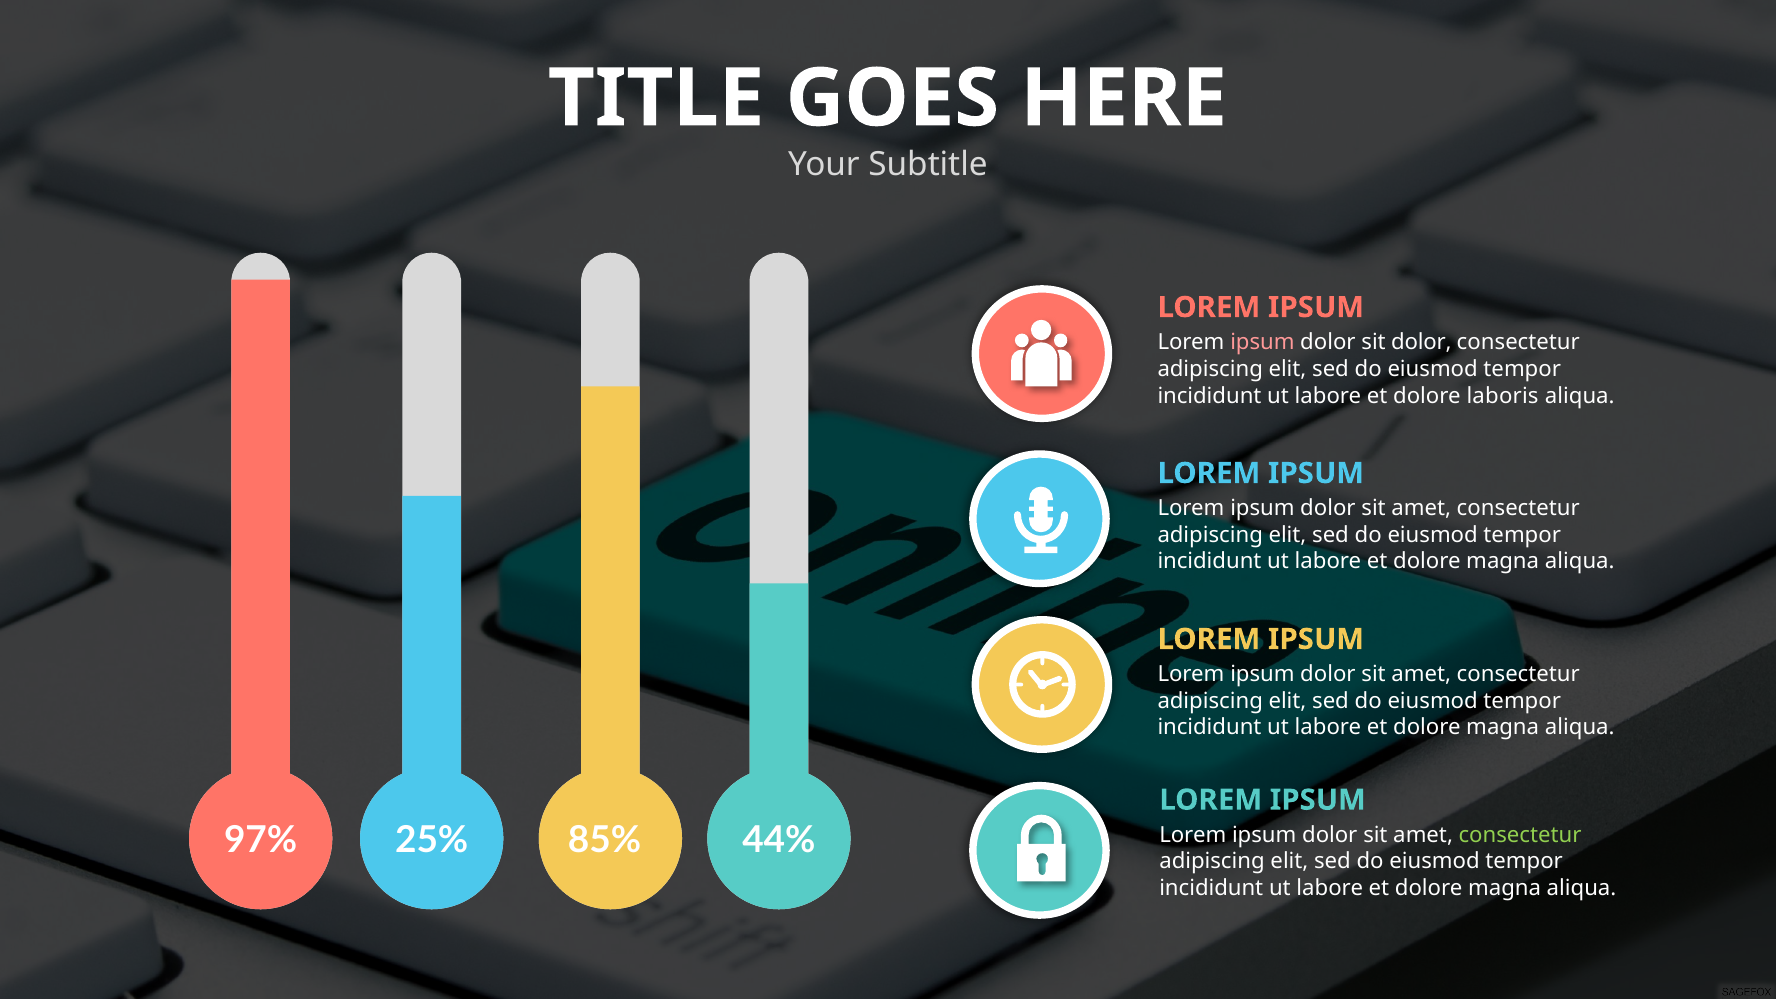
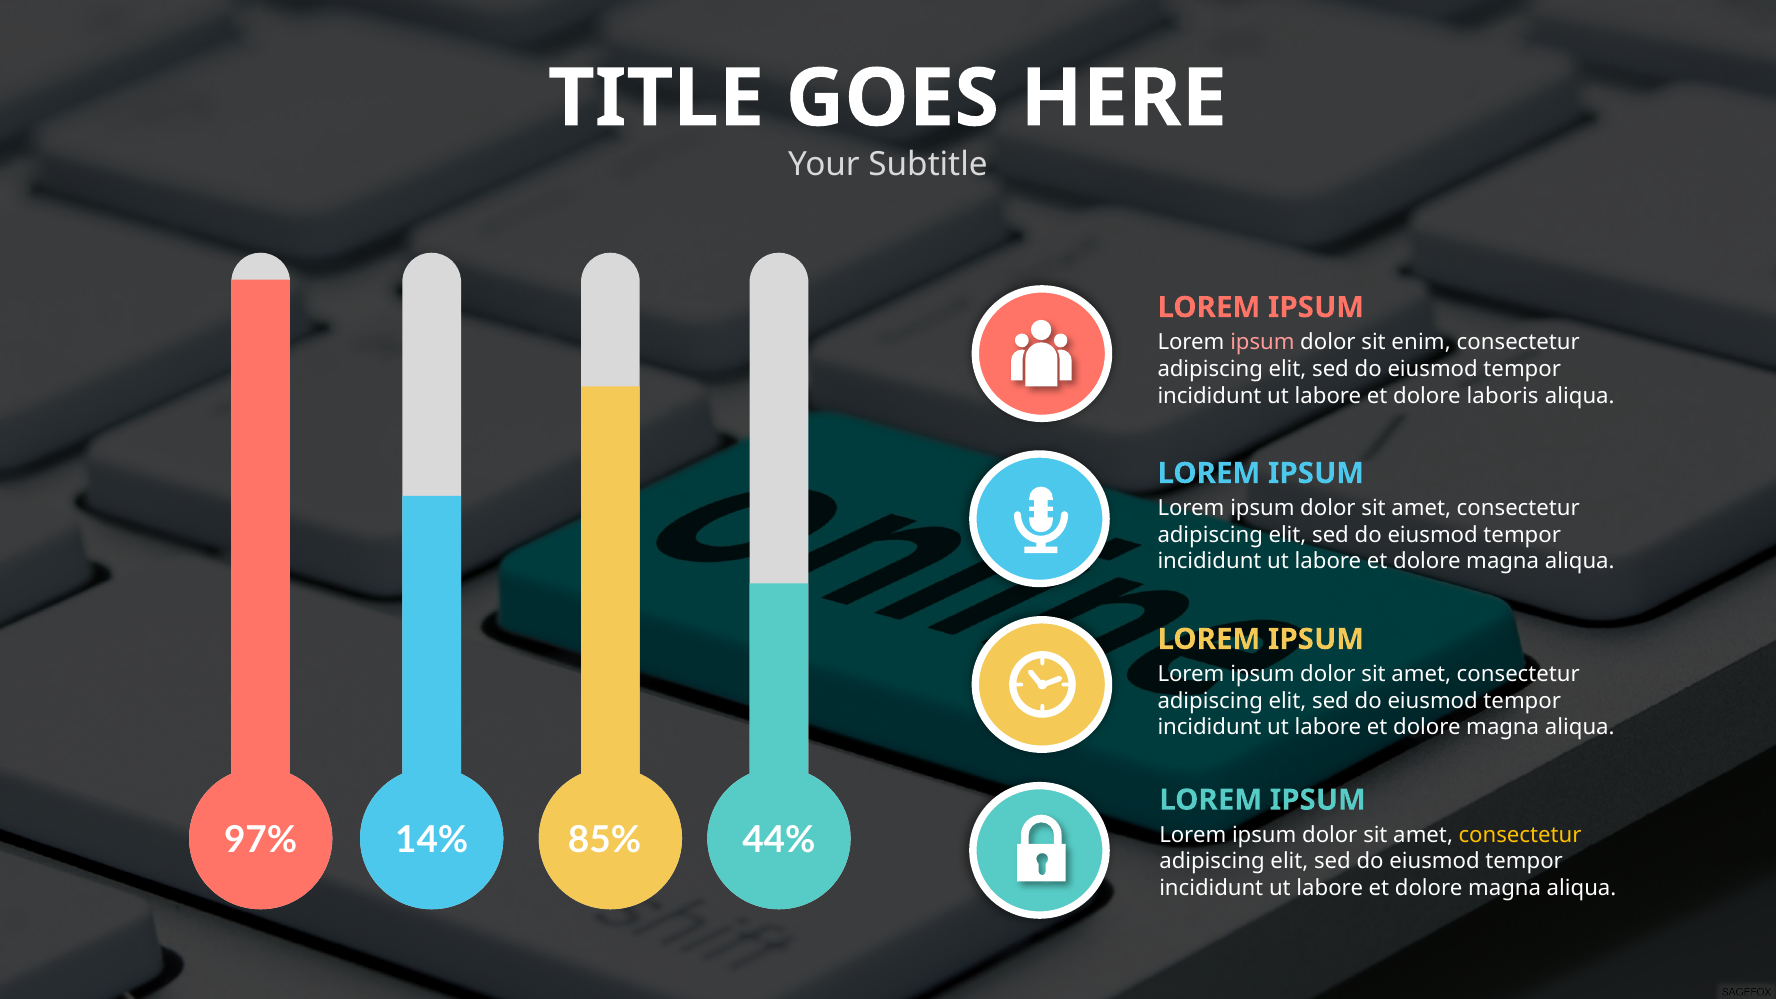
sit dolor: dolor -> enim
25%: 25% -> 14%
consectetur at (1520, 835) colour: light green -> yellow
